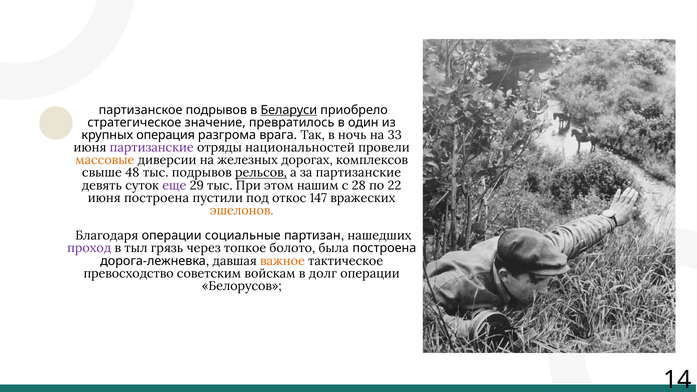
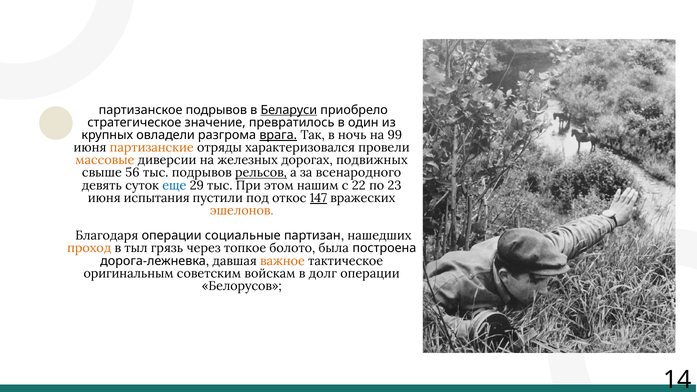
операция: операция -> овладели
врага underline: none -> present
33: 33 -> 99
партизанские at (152, 148) colour: purple -> orange
национальностей: национальностей -> характеризовался
комплексов: комплексов -> подвижных
48: 48 -> 56
за партизанские: партизанские -> всенародного
еще colour: purple -> blue
28: 28 -> 22
22: 22 -> 23
июня построена: построена -> испытания
147 underline: none -> present
проход colour: purple -> orange
превосходство: превосходство -> оригинальным
